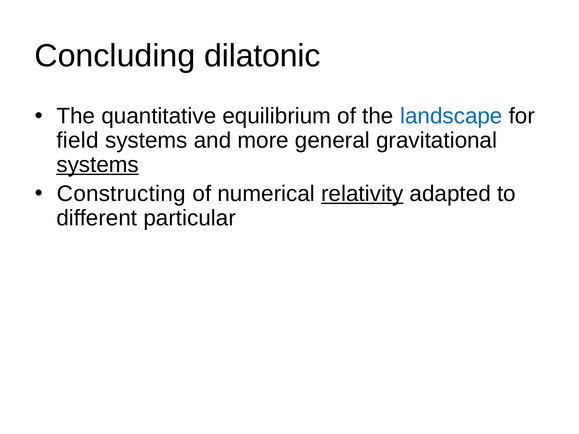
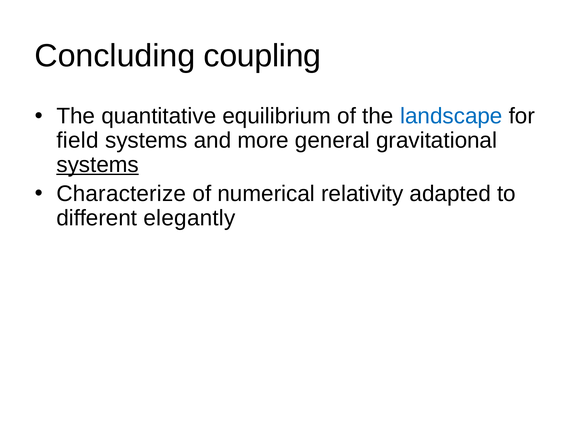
dilatonic: dilatonic -> coupling
Constructing: Constructing -> Characterize
relativity underline: present -> none
particular: particular -> elegantly
